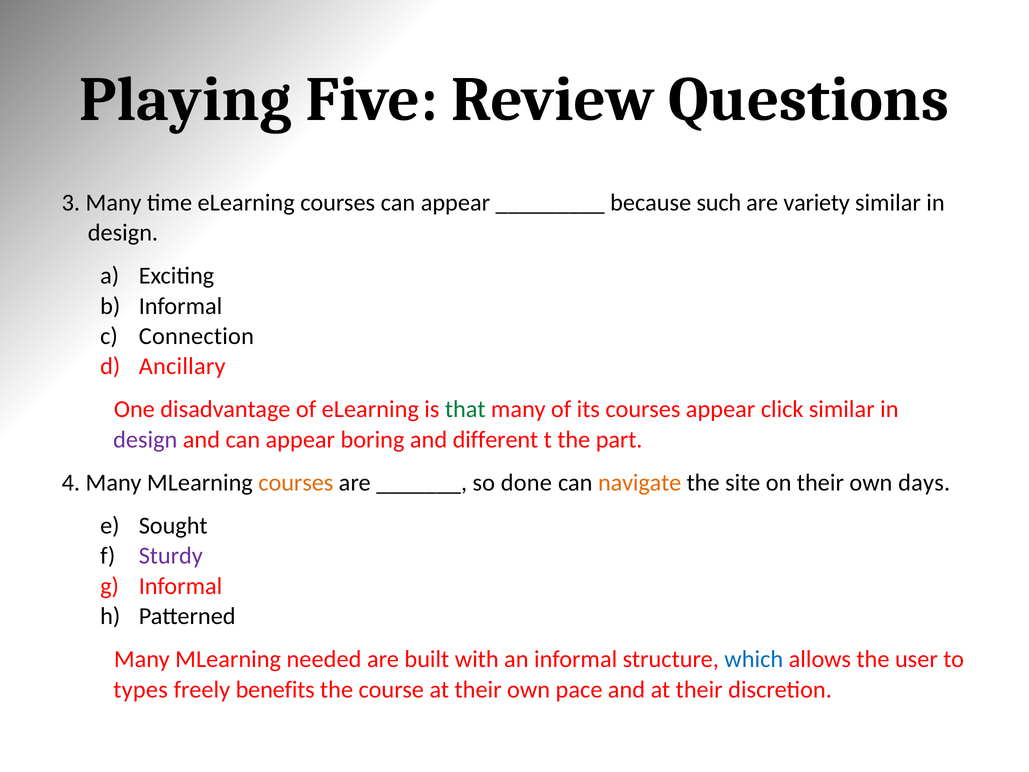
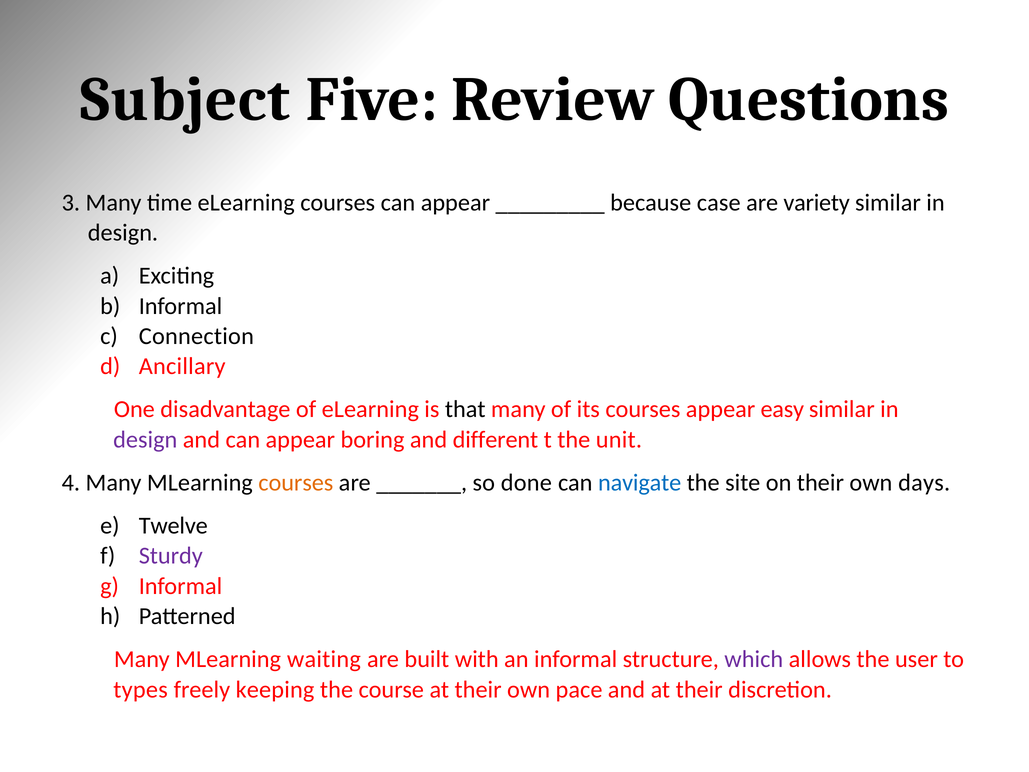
Playing: Playing -> Subject
such: such -> case
that colour: green -> black
click: click -> easy
part: part -> unit
navigate colour: orange -> blue
Sought: Sought -> Twelve
needed: needed -> waiting
which colour: blue -> purple
benefits: benefits -> keeping
